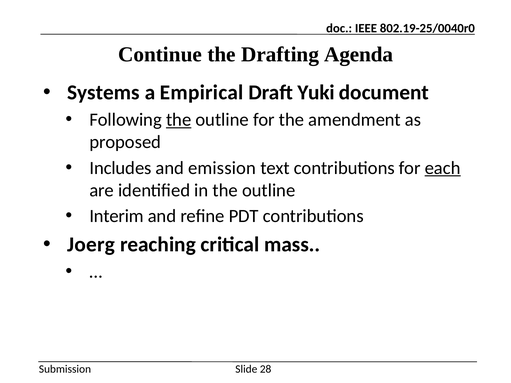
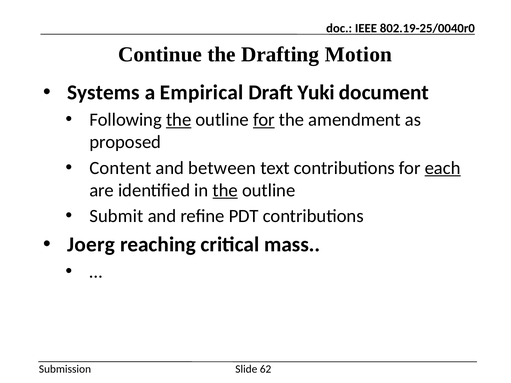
Agenda: Agenda -> Motion
for at (264, 120) underline: none -> present
Includes: Includes -> Content
emission: emission -> between
the at (225, 190) underline: none -> present
Interim: Interim -> Submit
28: 28 -> 62
